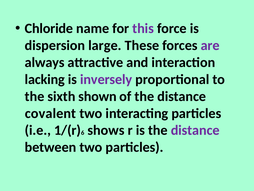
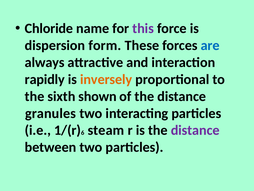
large: large -> form
are colour: purple -> blue
lacking: lacking -> rapidly
inversely colour: purple -> orange
covalent: covalent -> granules
shows: shows -> steam
